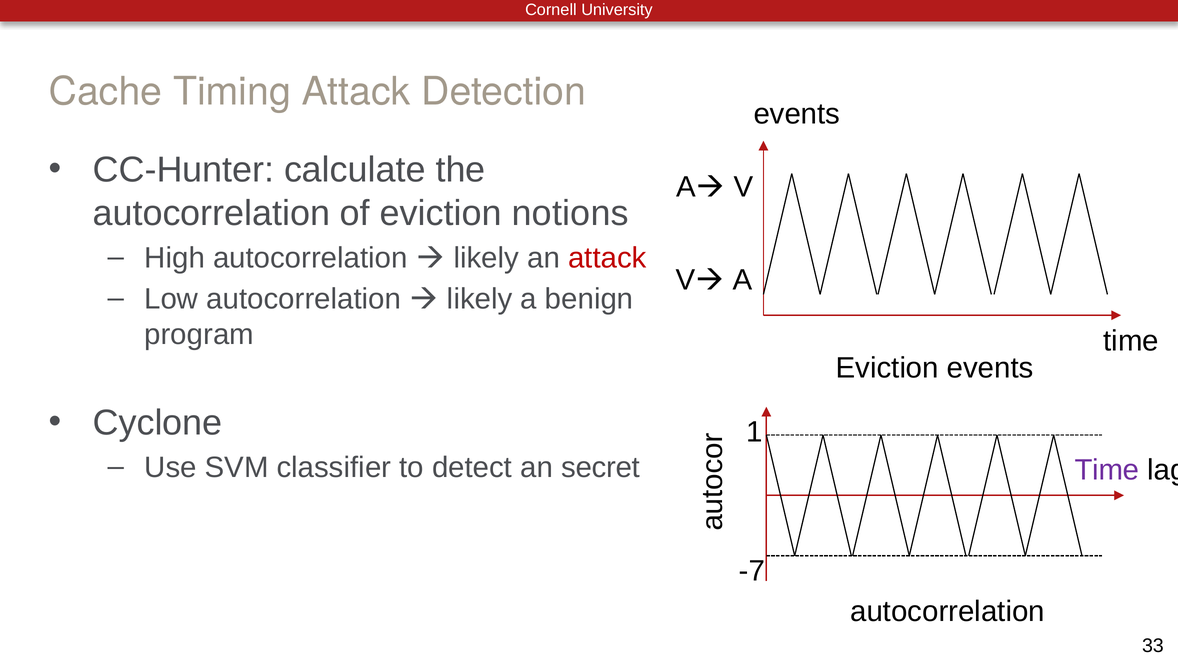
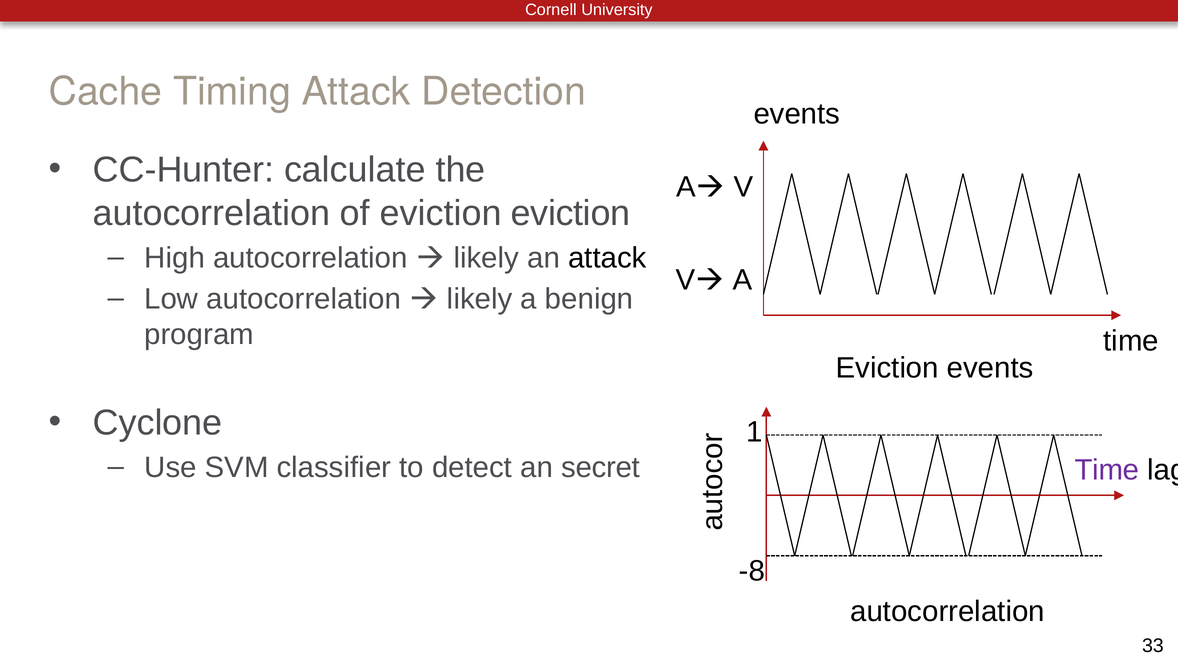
eviction notions: notions -> eviction
attack at (607, 258) colour: red -> black
-7: -7 -> -8
